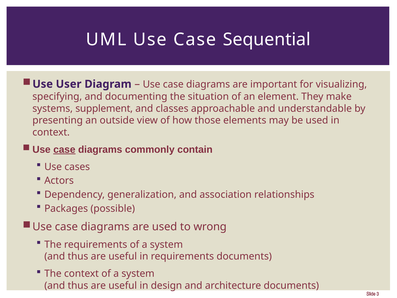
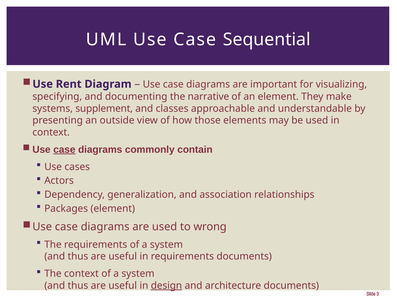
User: User -> Rent
situation: situation -> narrative
Packages possible: possible -> element
design underline: none -> present
